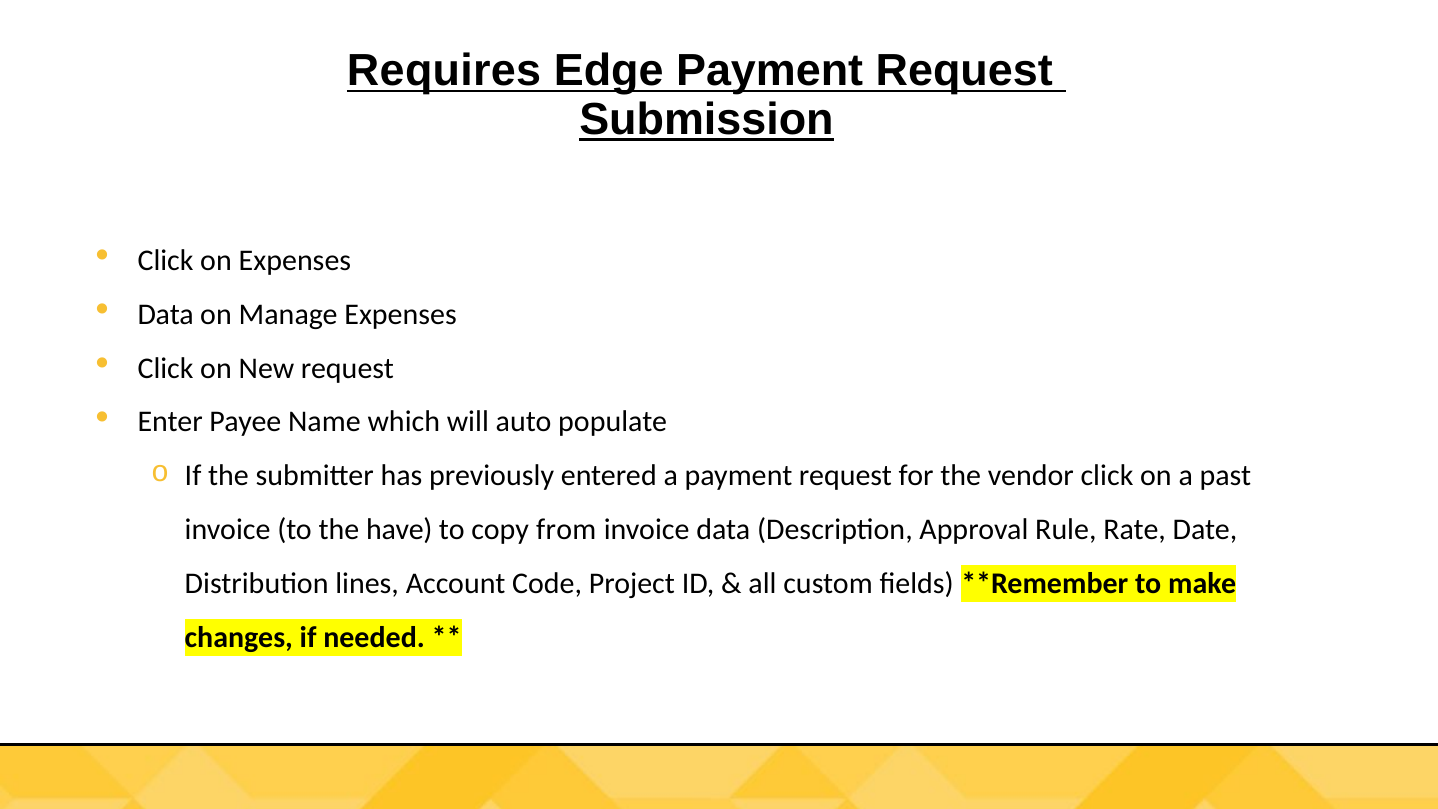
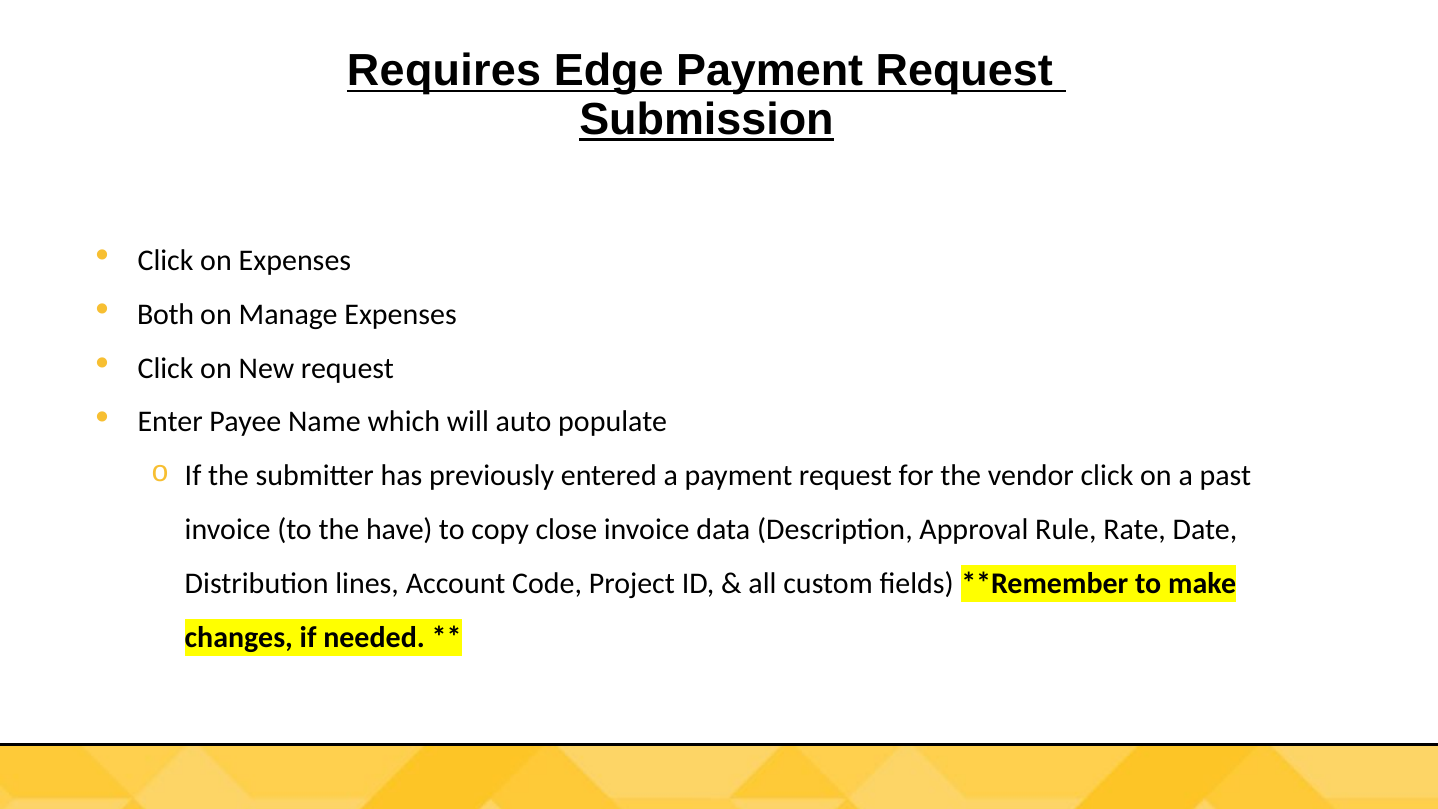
Data at (166, 314): Data -> Both
from: from -> close
